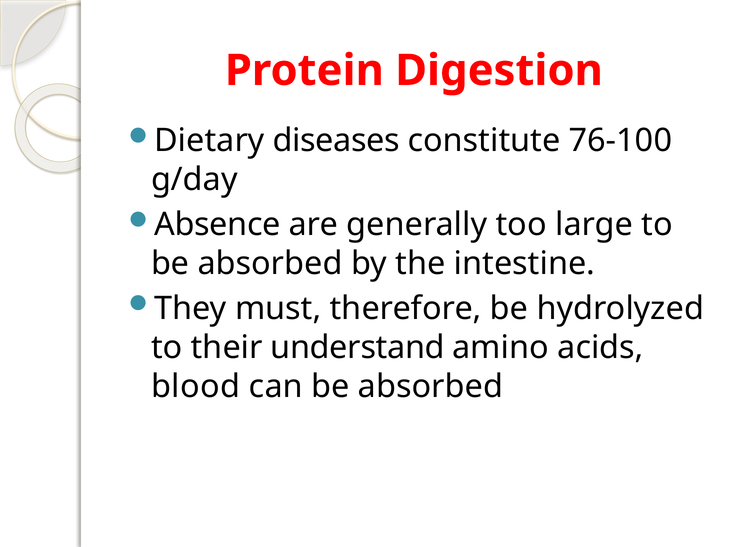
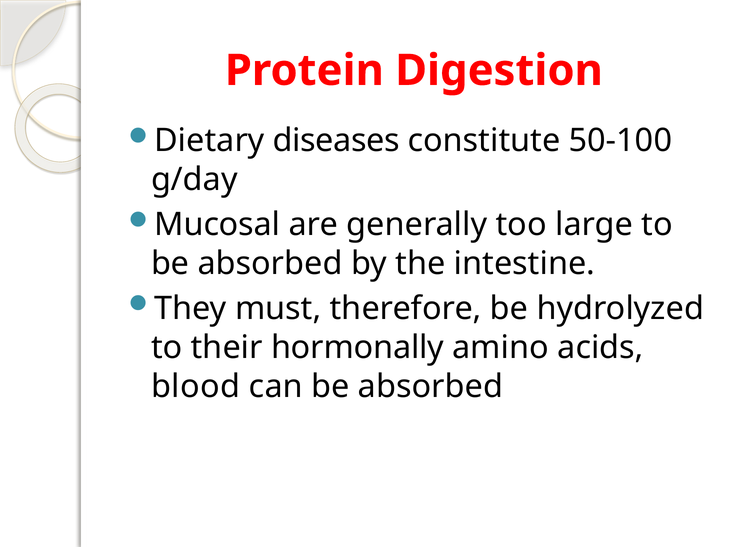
76-100: 76-100 -> 50-100
Absence: Absence -> Mucosal
understand: understand -> hormonally
